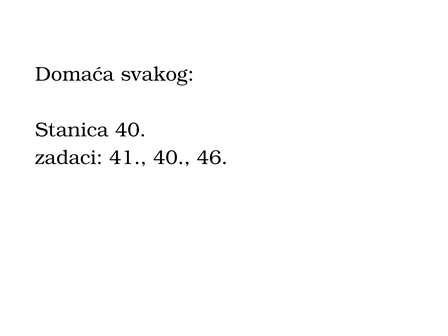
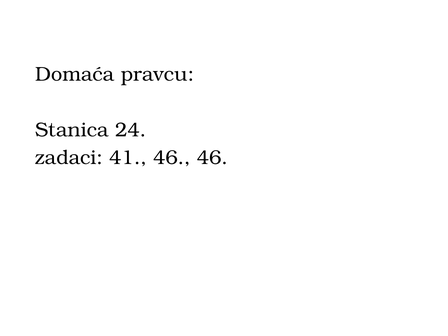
svakog: svakog -> pravcu
Stanica 40: 40 -> 24
41 40: 40 -> 46
